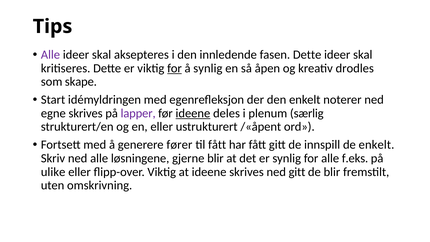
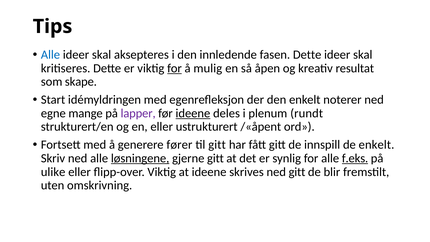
Alle at (50, 55) colour: purple -> blue
å synlig: synlig -> mulig
drodles: drodles -> resultat
egne skrives: skrives -> mange
særlig: særlig -> rundt
til fått: fått -> gitt
løsningene underline: none -> present
gjerne blir: blir -> gitt
f.eks underline: none -> present
